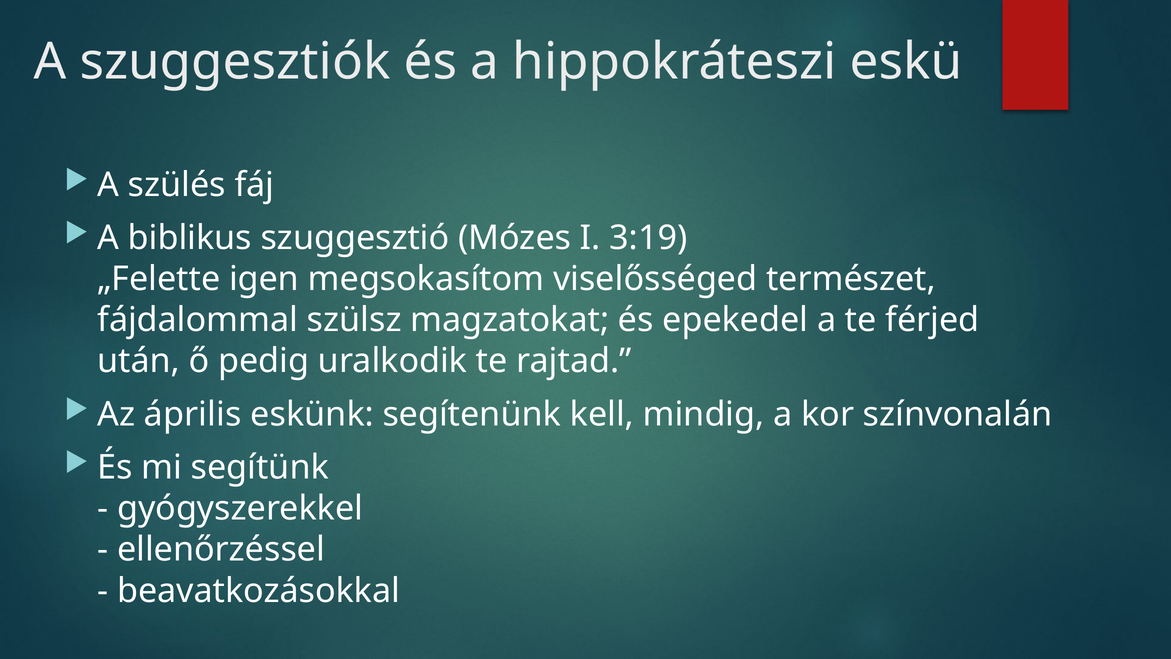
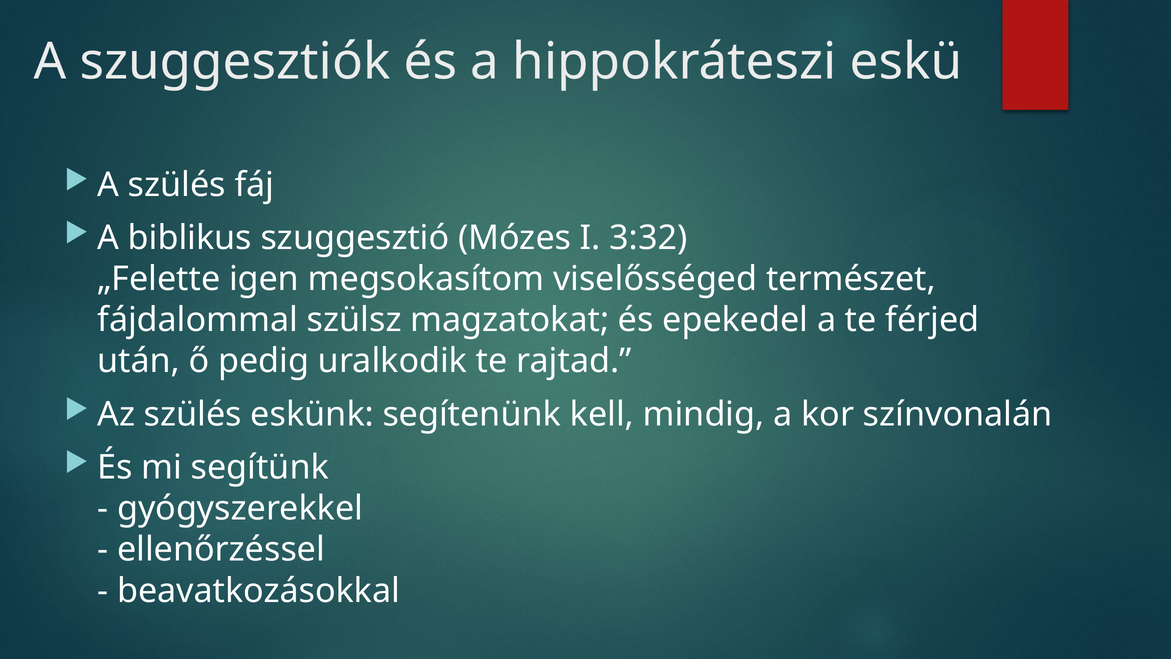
3:19: 3:19 -> 3:32
Az április: április -> szülés
